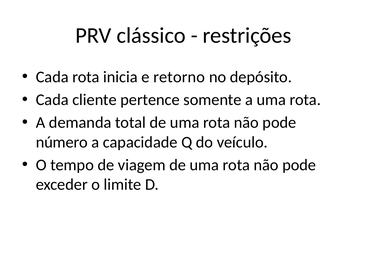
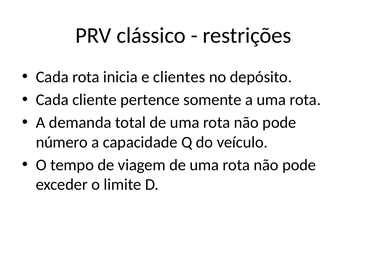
retorno: retorno -> clientes
